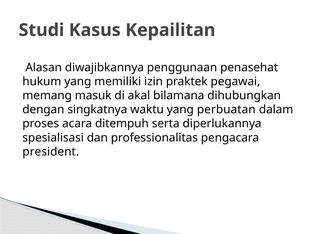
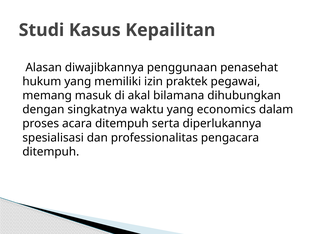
perbuatan: perbuatan -> economics
president at (51, 152): president -> ditempuh
